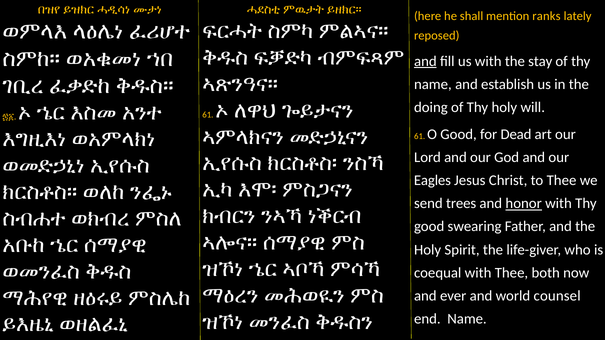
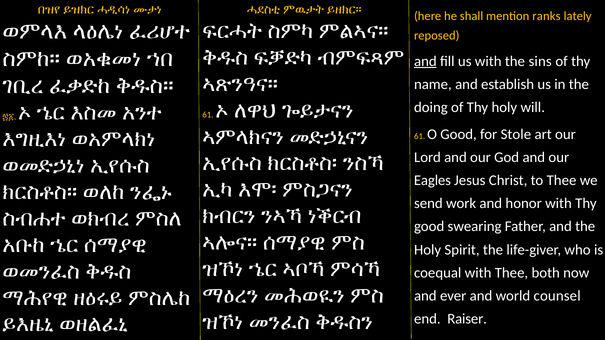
stay: stay -> sins
Dead: Dead -> Stole
trees: trees -> work
honor underline: present -> none
end Name: Name -> Raiser
